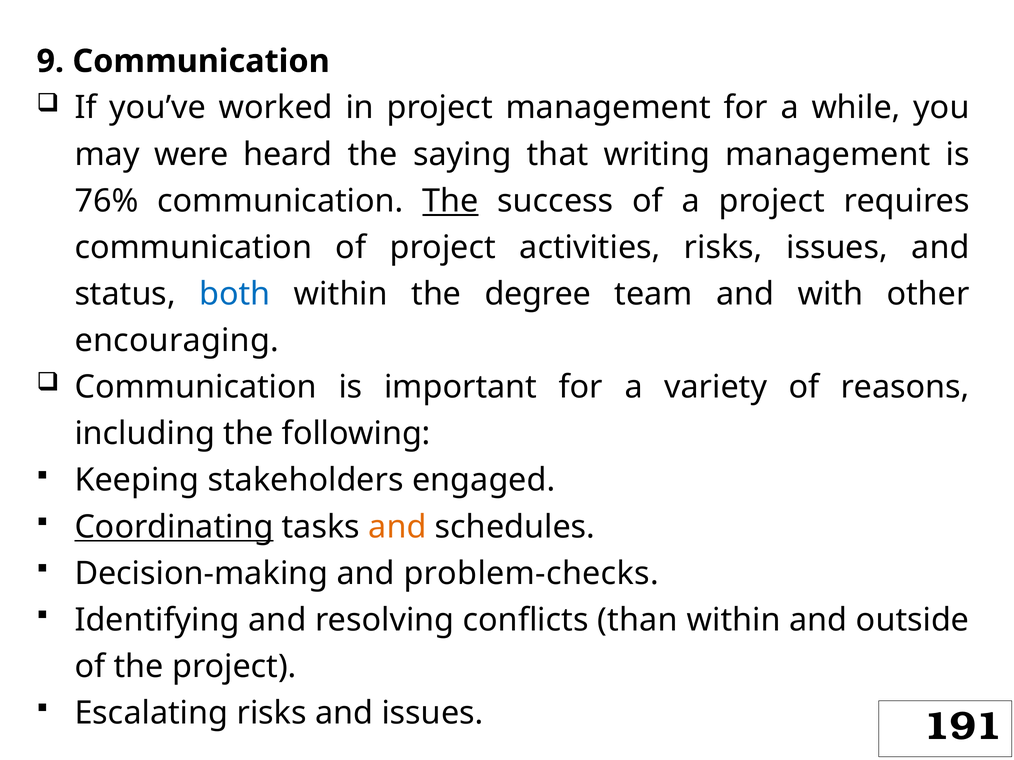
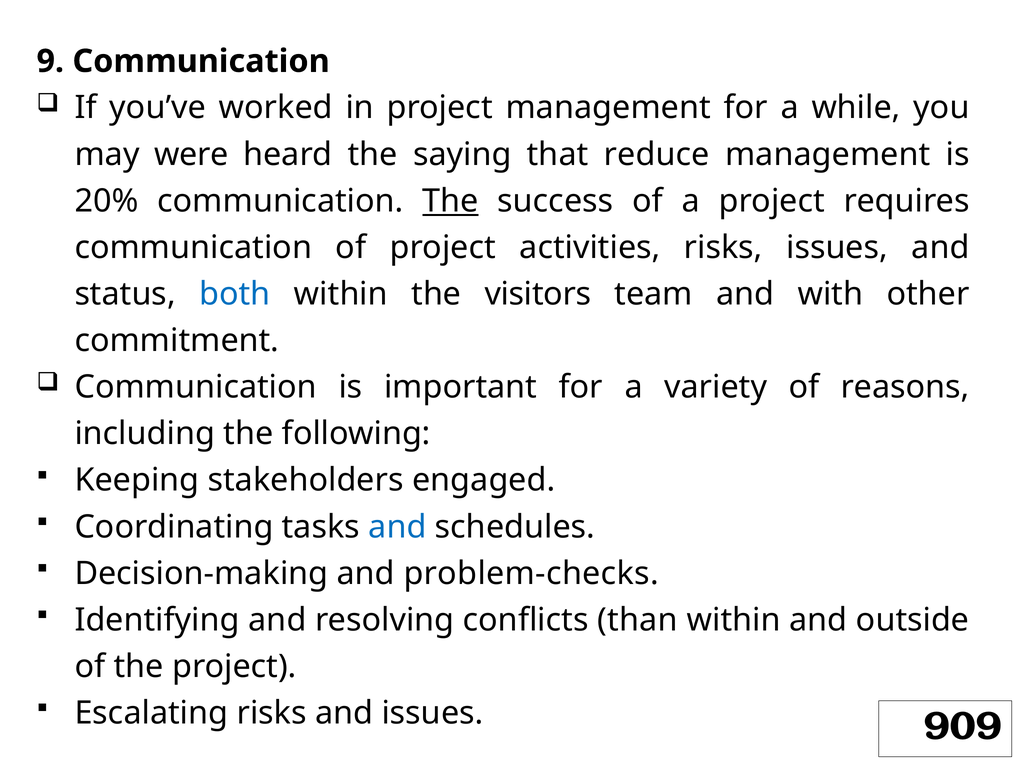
writing: writing -> reduce
76%: 76% -> 20%
degree: degree -> visitors
encouraging: encouraging -> commitment
Coordinating underline: present -> none
and at (397, 527) colour: orange -> blue
191: 191 -> 909
